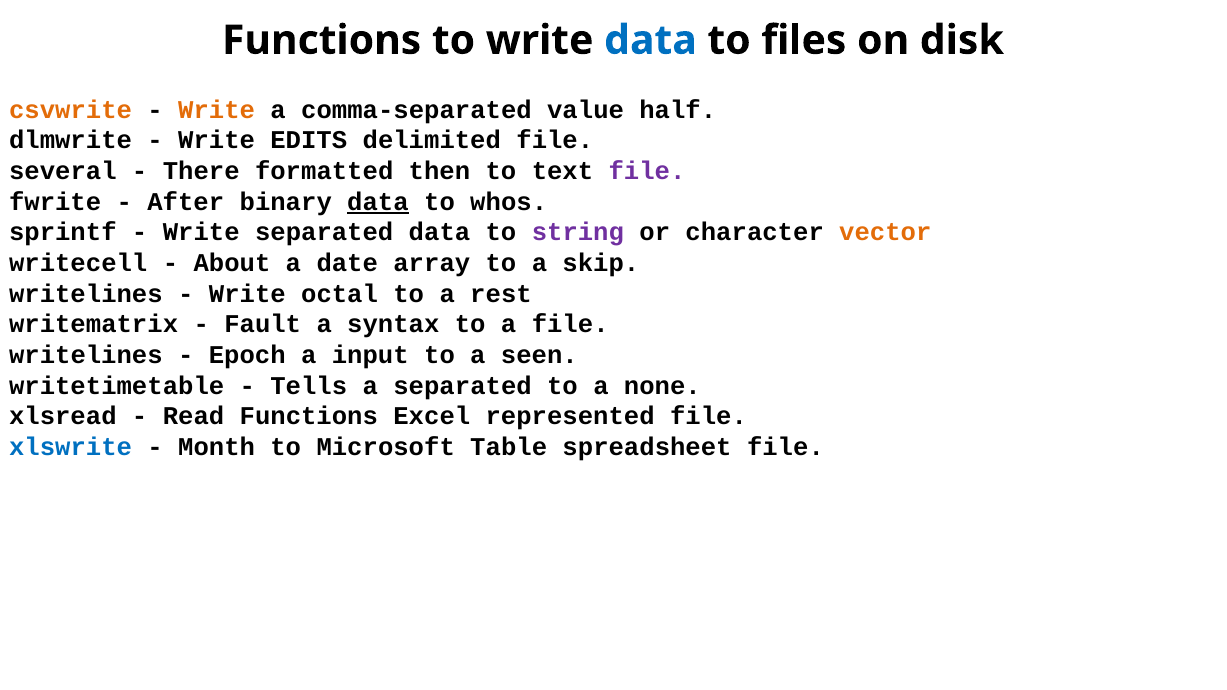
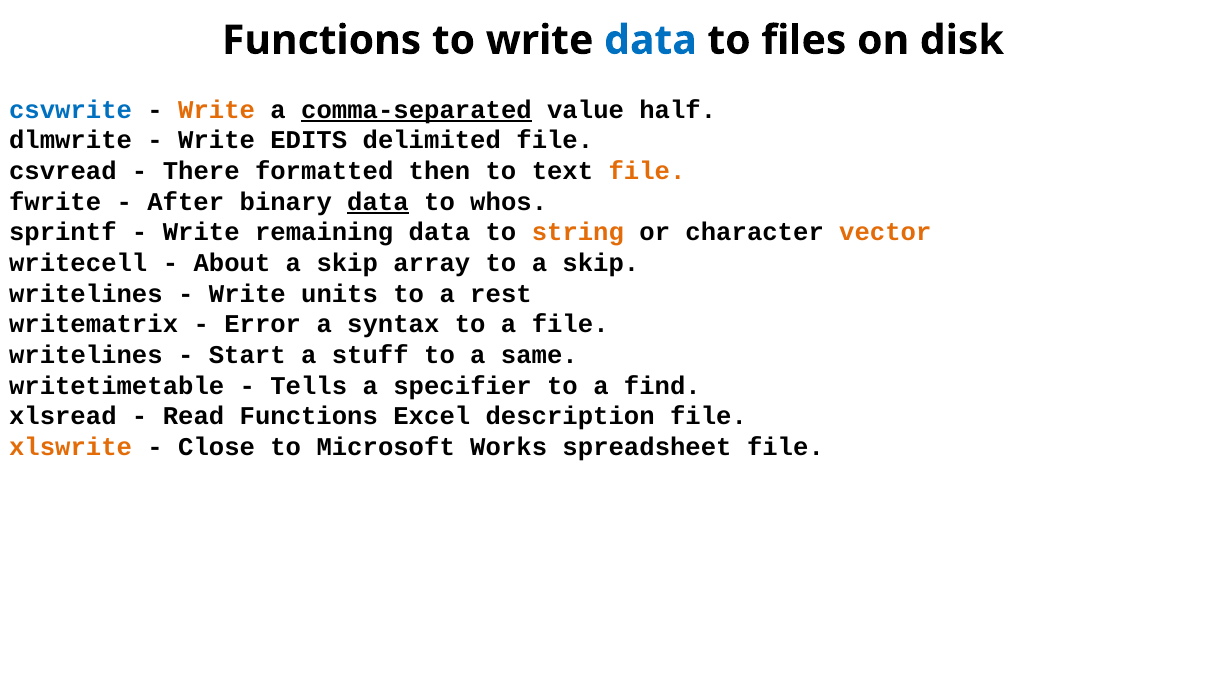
csvwrite colour: orange -> blue
comma-separated underline: none -> present
several: several -> csvread
file at (647, 171) colour: purple -> orange
Write separated: separated -> remaining
string colour: purple -> orange
date at (347, 263): date -> skip
octal: octal -> units
Fault: Fault -> Error
Epoch: Epoch -> Start
input: input -> stuff
seen: seen -> same
a separated: separated -> specifier
none: none -> find
represented: represented -> description
xlswrite colour: blue -> orange
Month: Month -> Close
Table: Table -> Works
